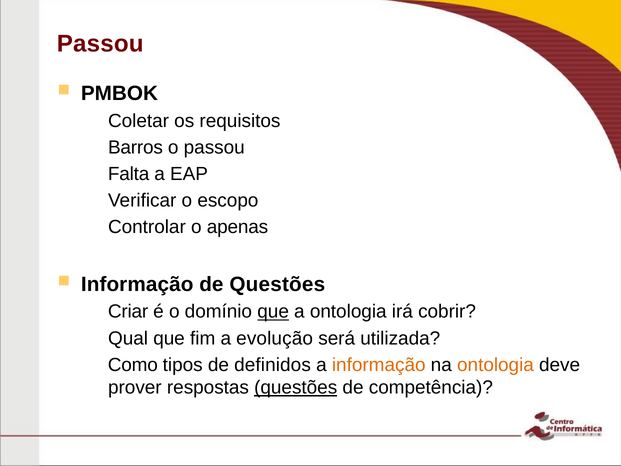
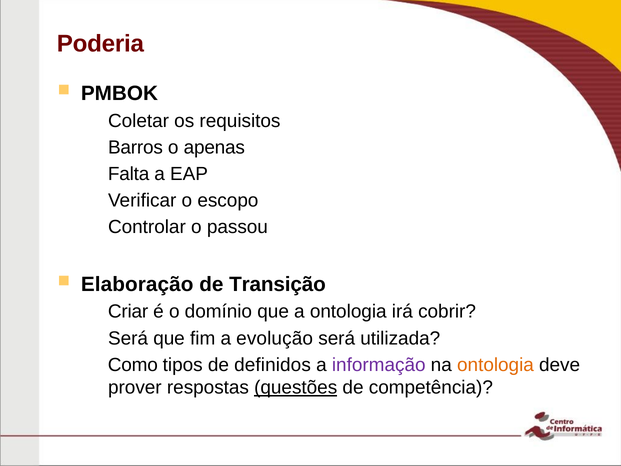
Passou at (100, 44): Passou -> Poderia
o passou: passou -> apenas
apenas: apenas -> passou
Informação at (137, 284): Informação -> Elaboração
de Questões: Questões -> Transição
que at (273, 312) underline: present -> none
Qual at (128, 338): Qual -> Será
informação at (379, 365) colour: orange -> purple
